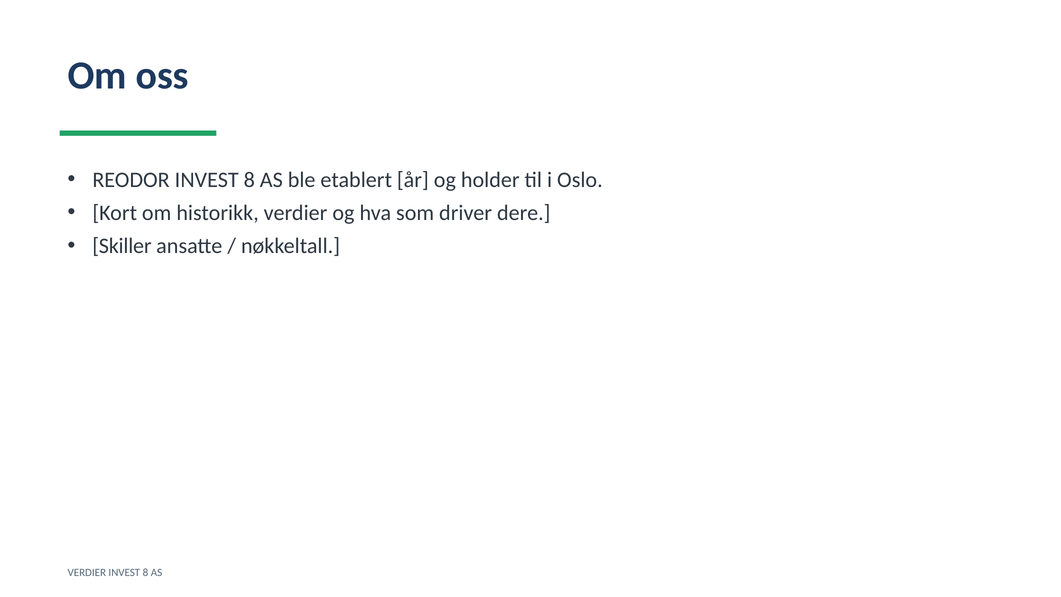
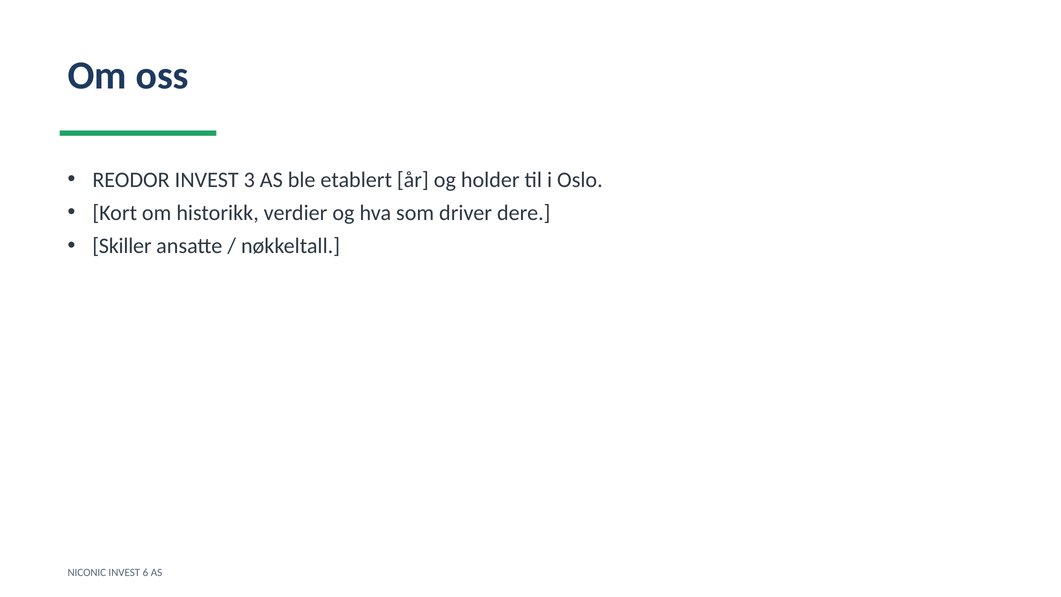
REODOR INVEST 8: 8 -> 3
VERDIER at (87, 573): VERDIER -> NICONIC
8 at (145, 573): 8 -> 6
